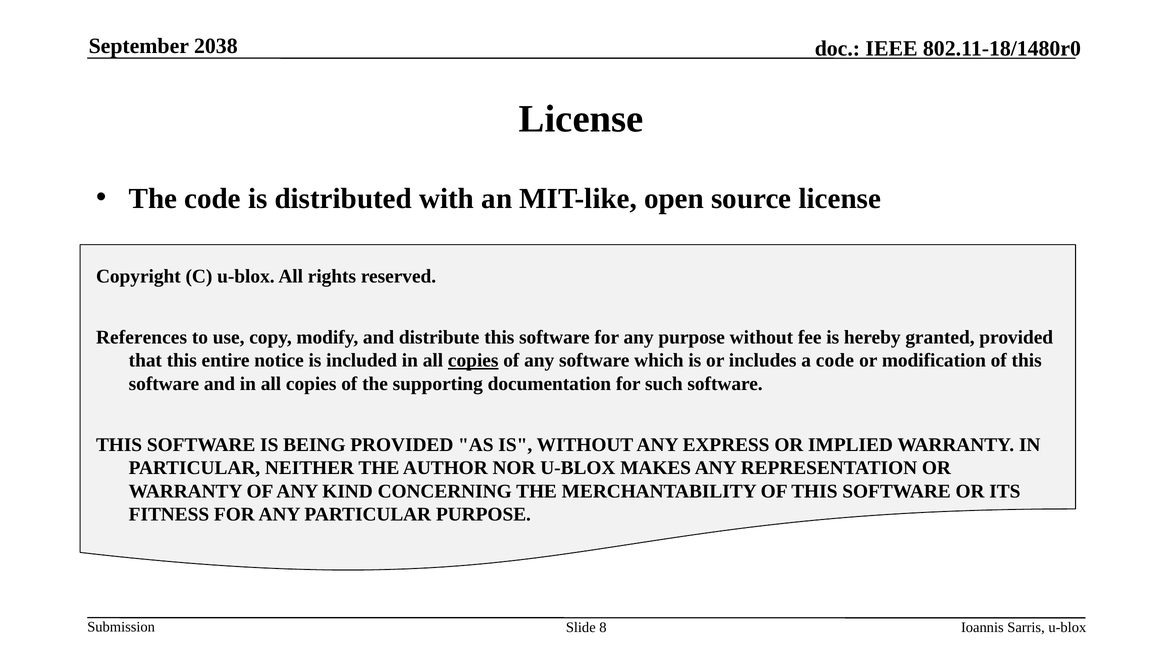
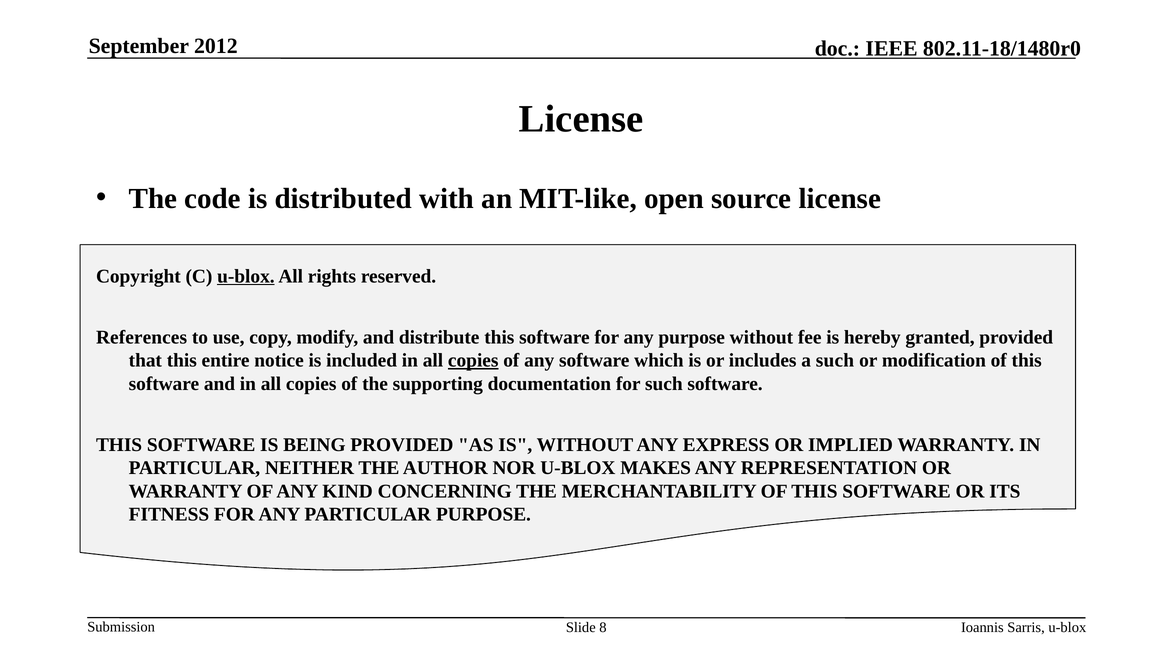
2038: 2038 -> 2012
u-blox at (246, 276) underline: none -> present
a code: code -> such
